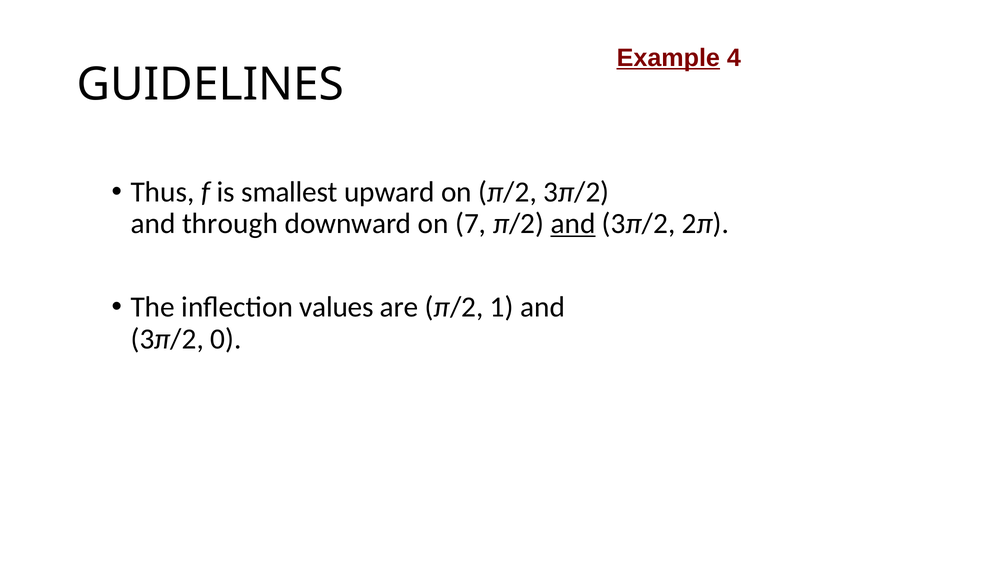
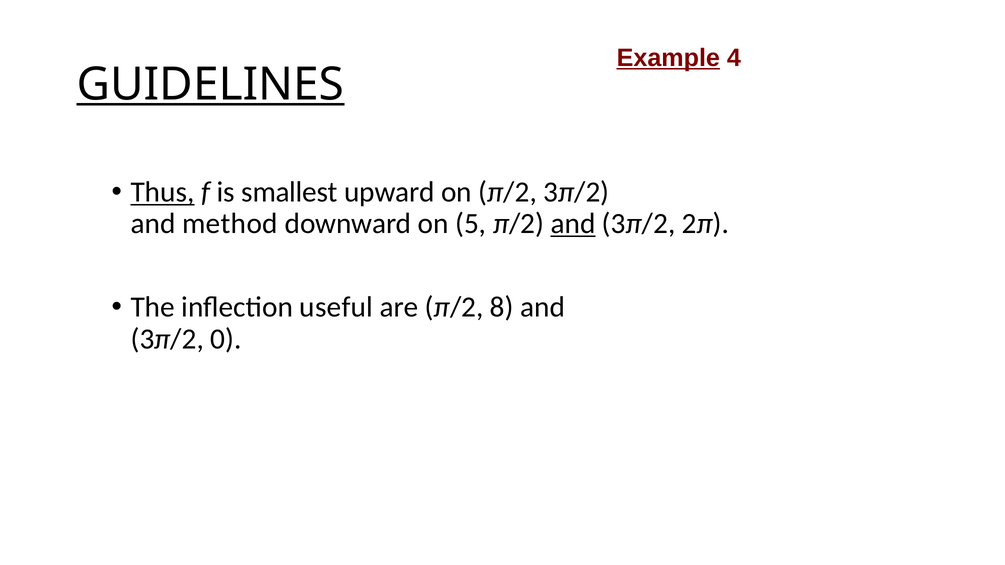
GUIDELINES underline: none -> present
Thus underline: none -> present
through: through -> method
7: 7 -> 5
values: values -> useful
1: 1 -> 8
